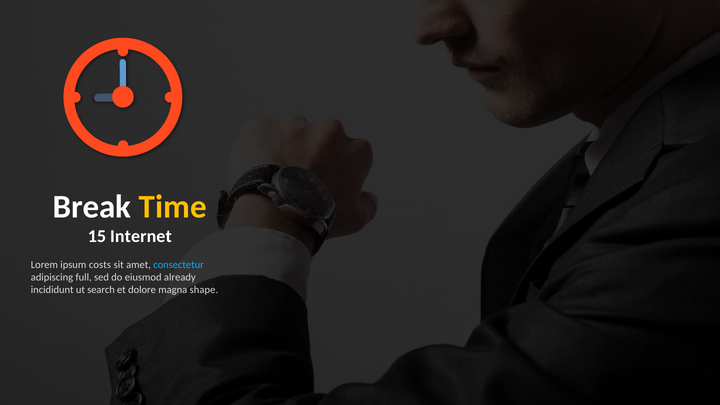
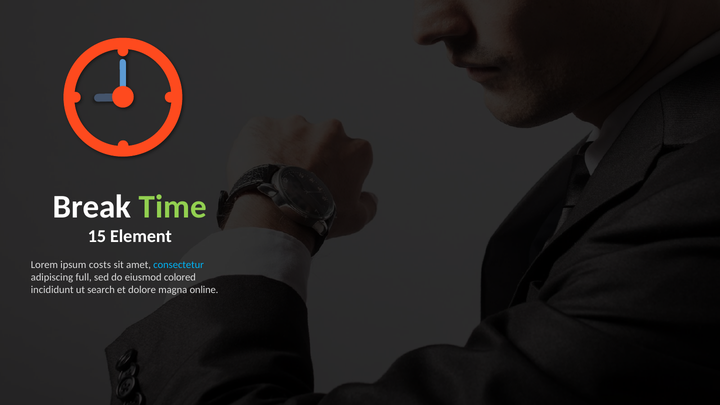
Time colour: yellow -> light green
Internet: Internet -> Element
already: already -> colored
shape: shape -> online
